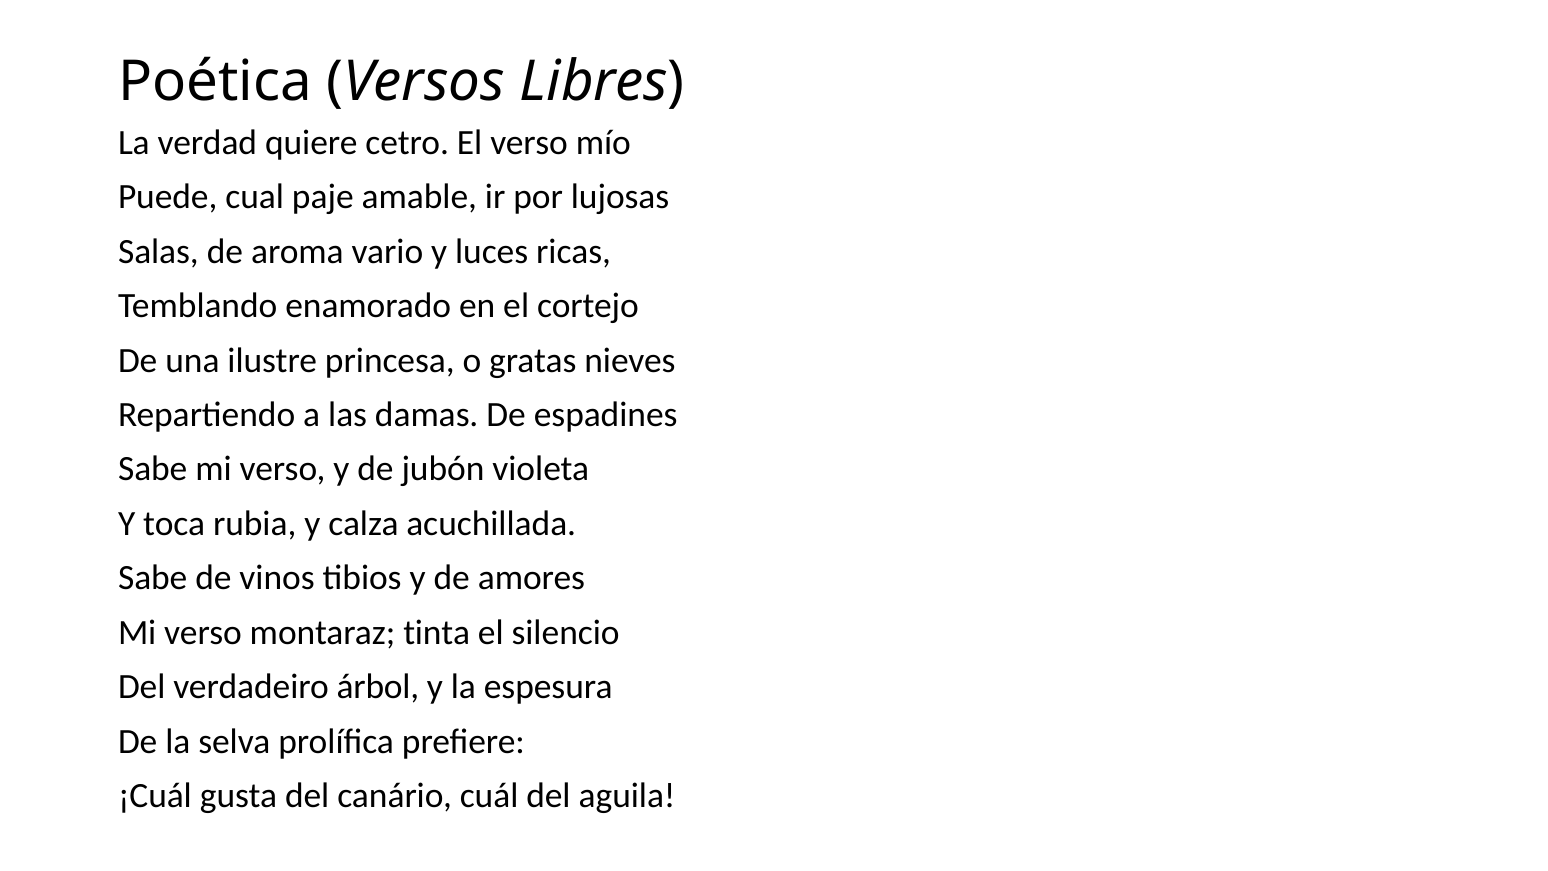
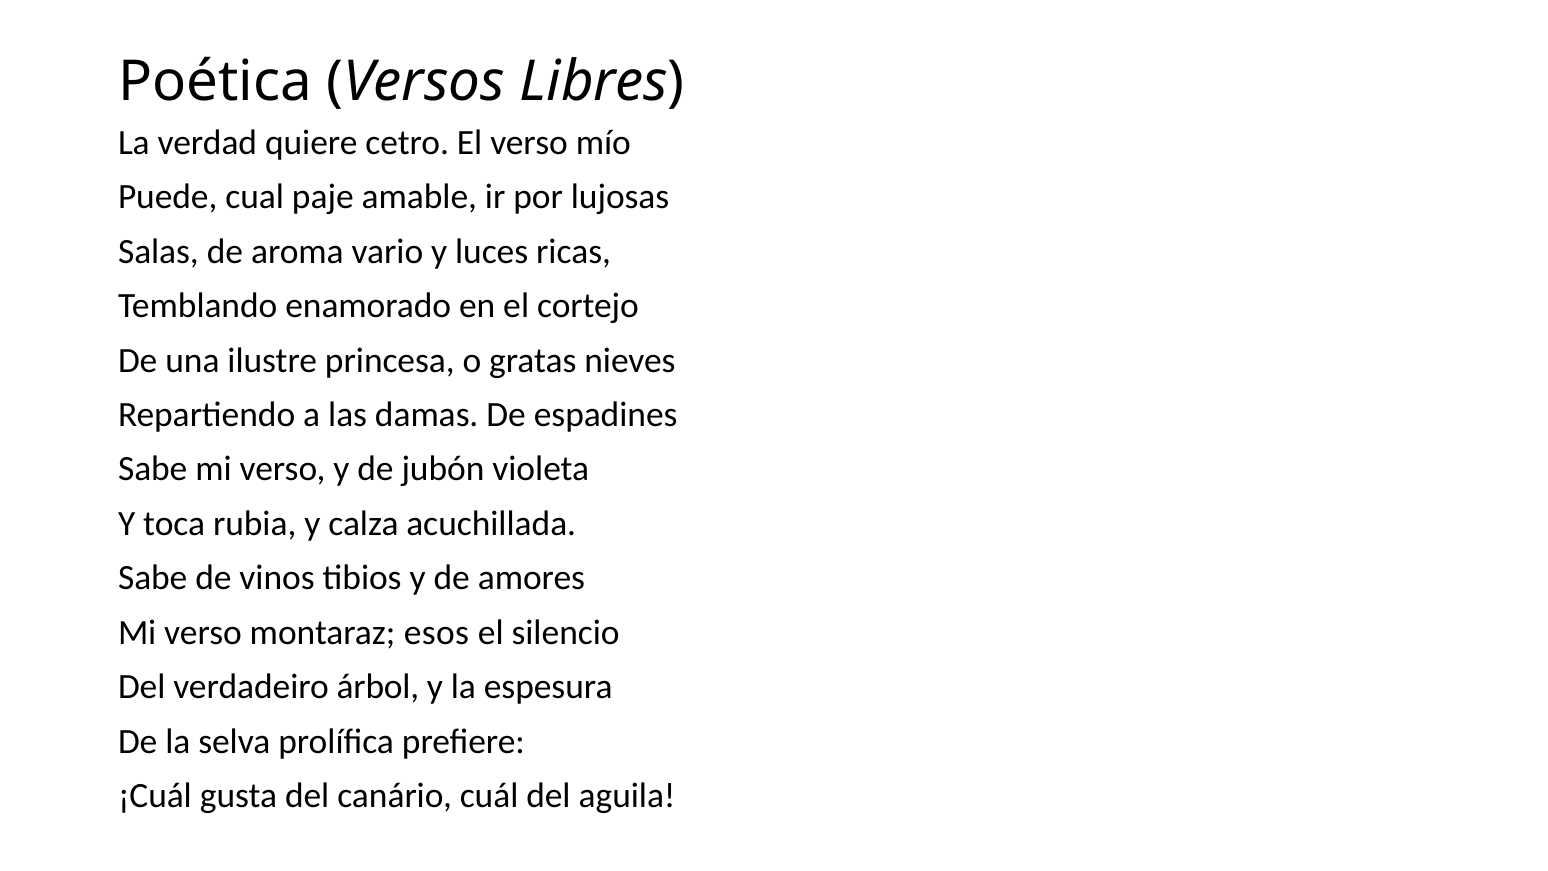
tinta: tinta -> esos
